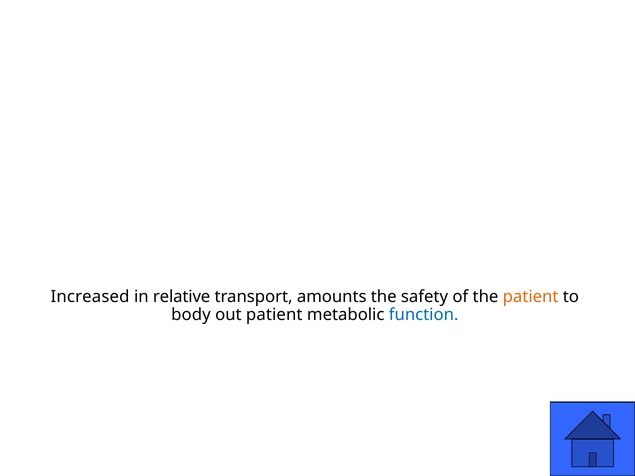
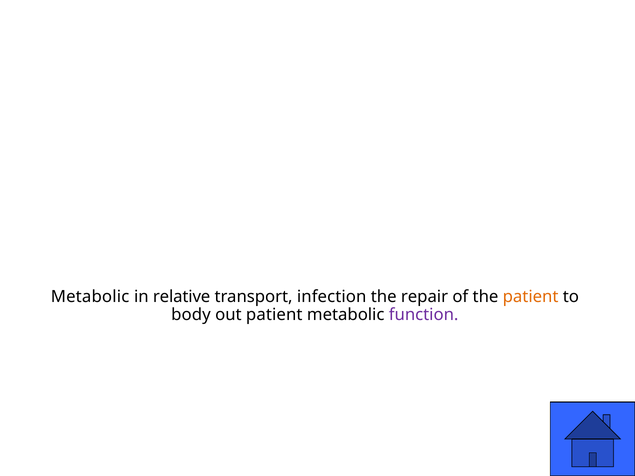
Increased at (90, 297): Increased -> Metabolic
amounts: amounts -> infection
safety: safety -> repair
function colour: blue -> purple
